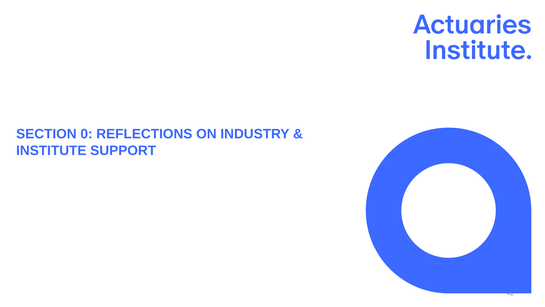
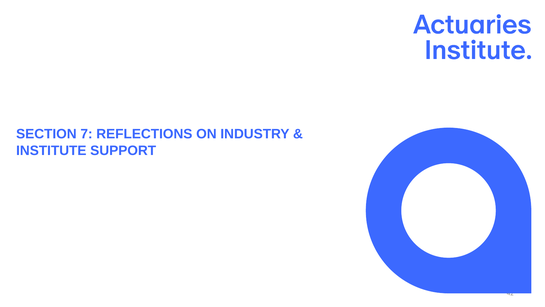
0: 0 -> 7
